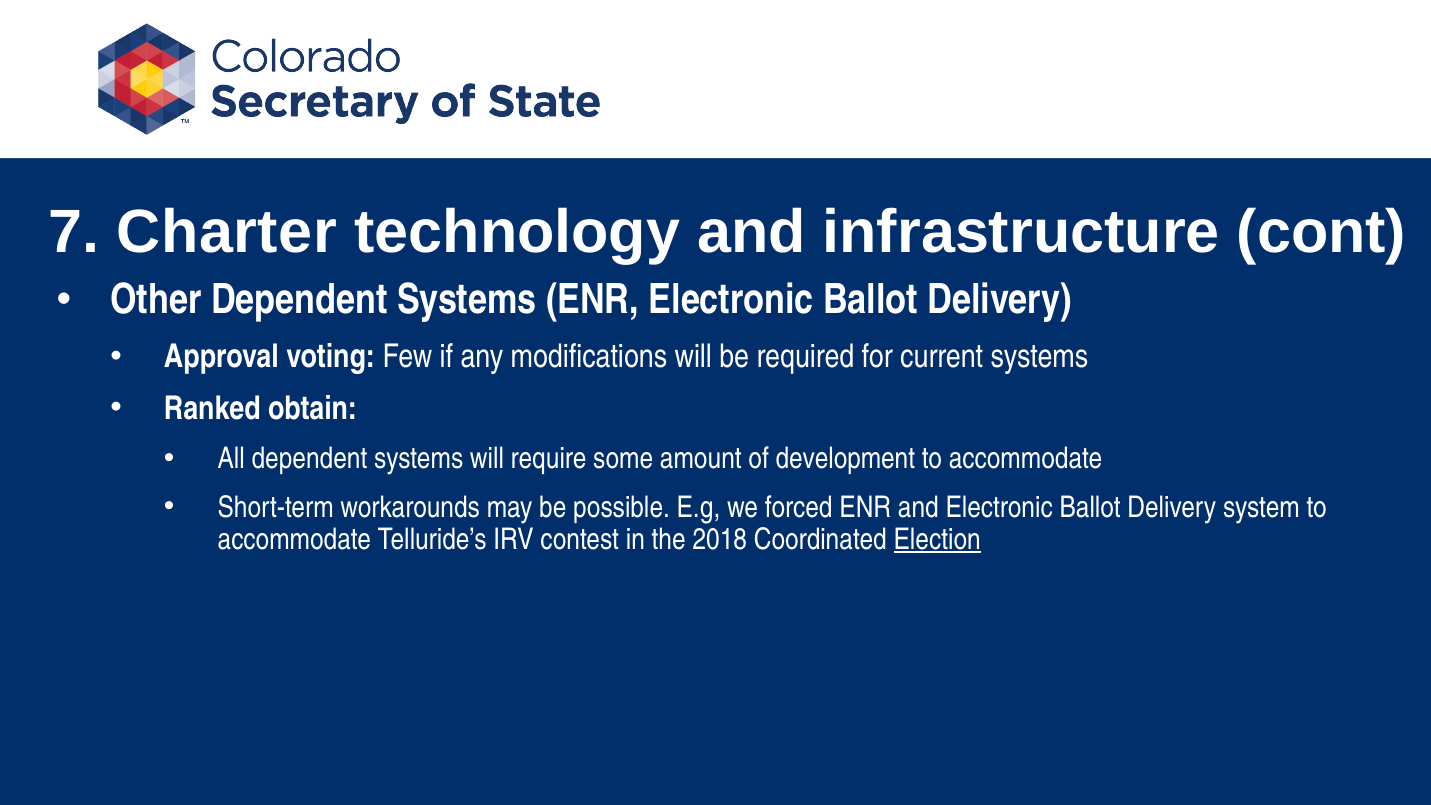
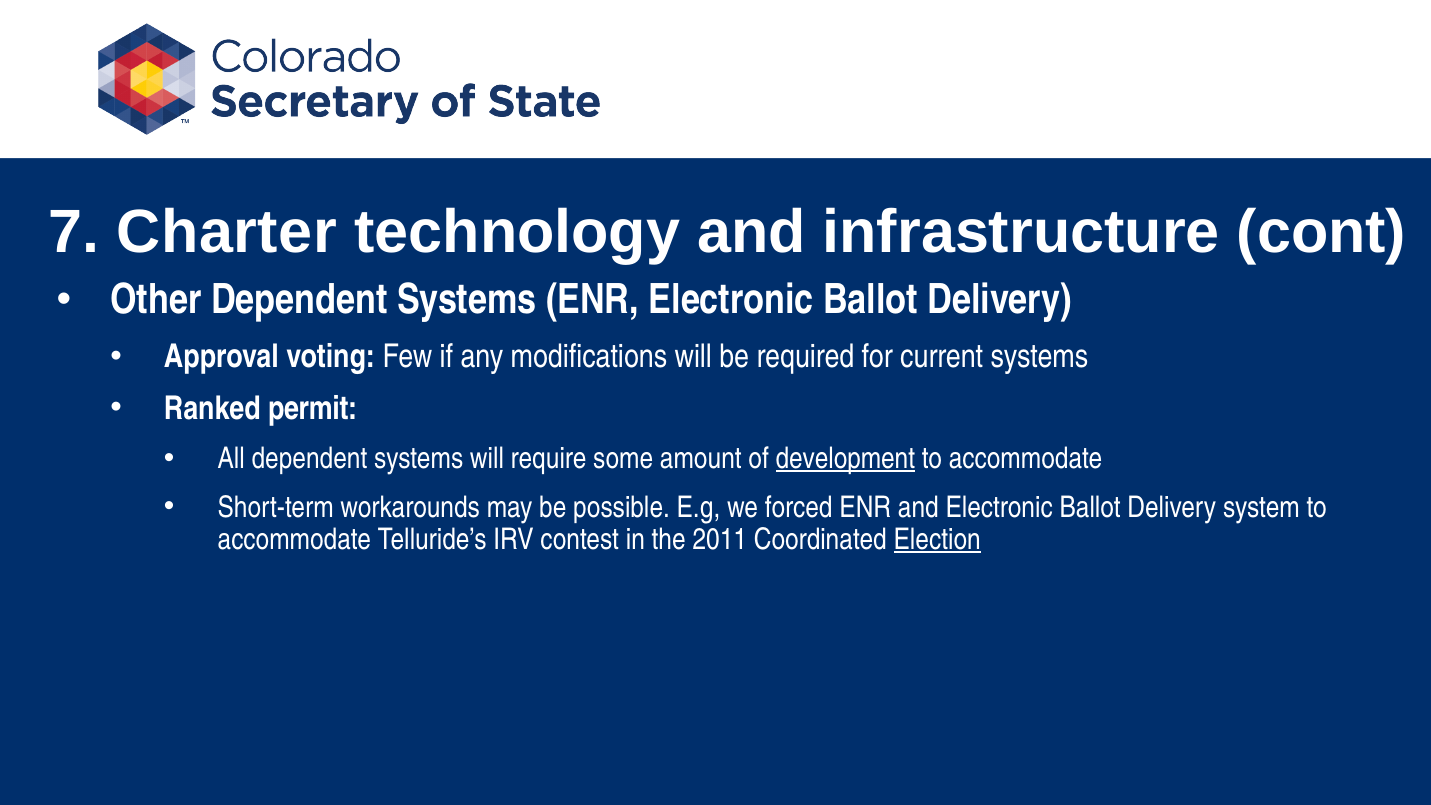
obtain: obtain -> permit
development underline: none -> present
2018: 2018 -> 2011
